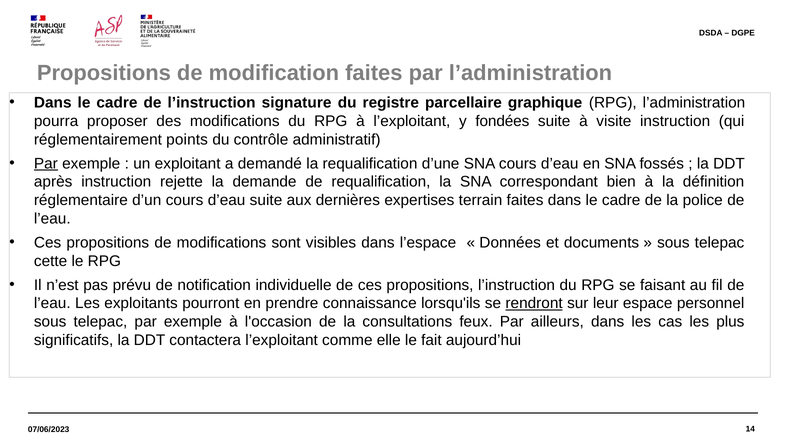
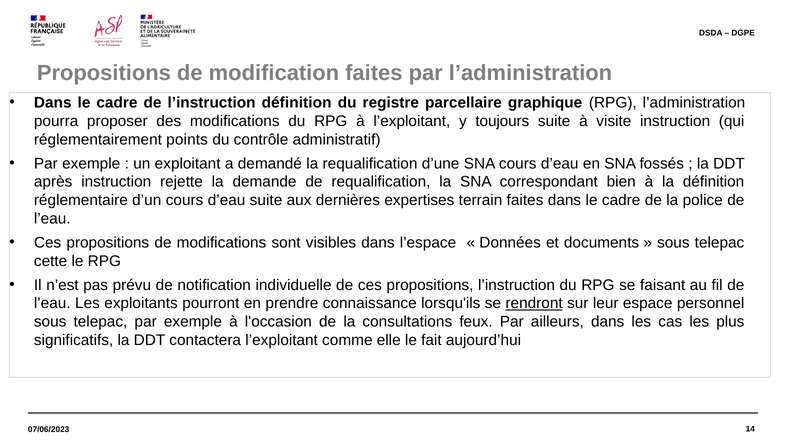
l’instruction signature: signature -> définition
fondées: fondées -> toujours
Par at (46, 163) underline: present -> none
